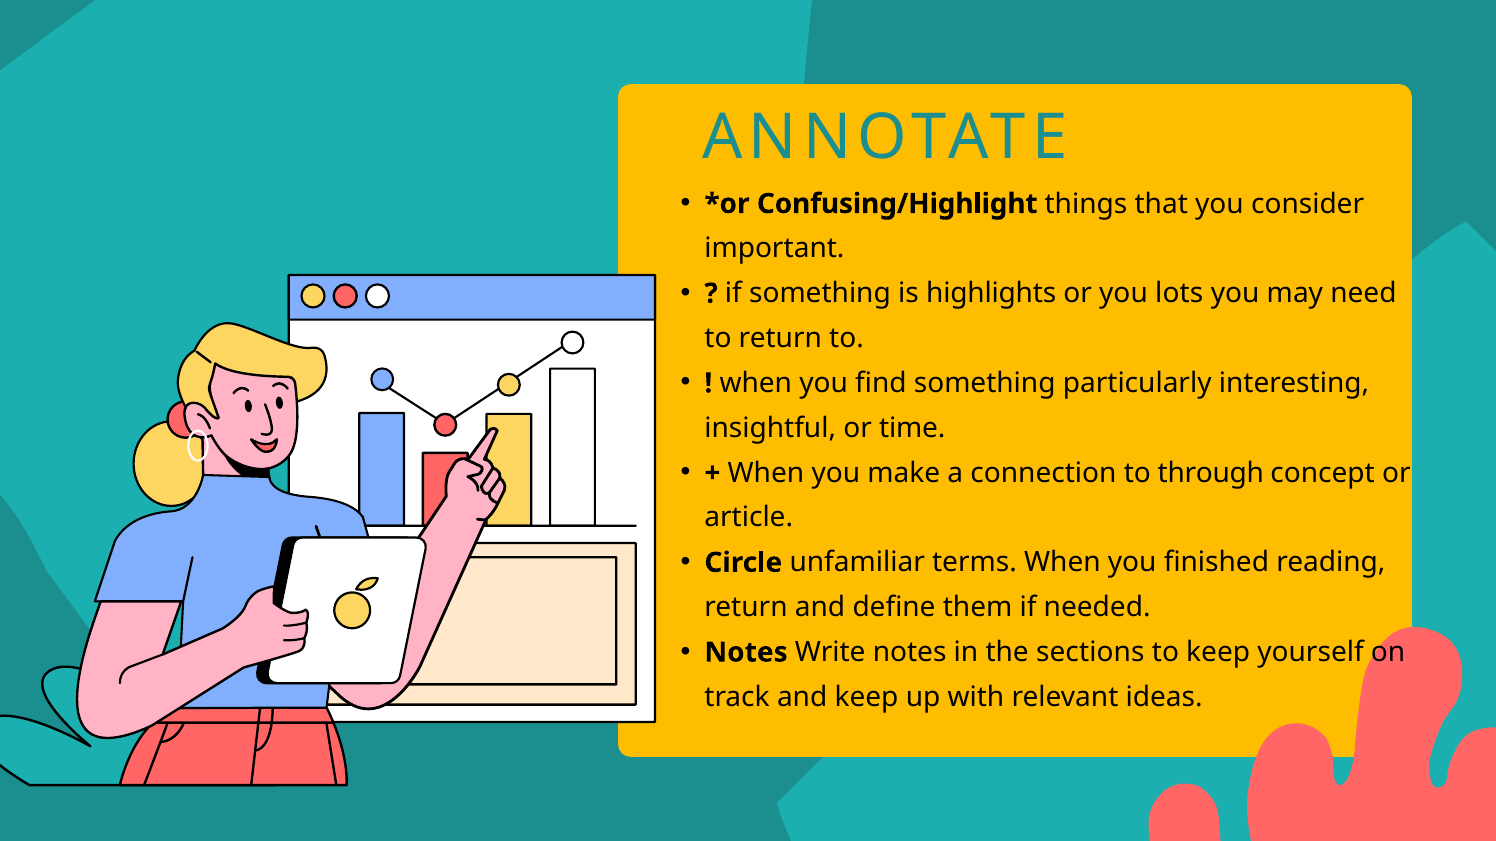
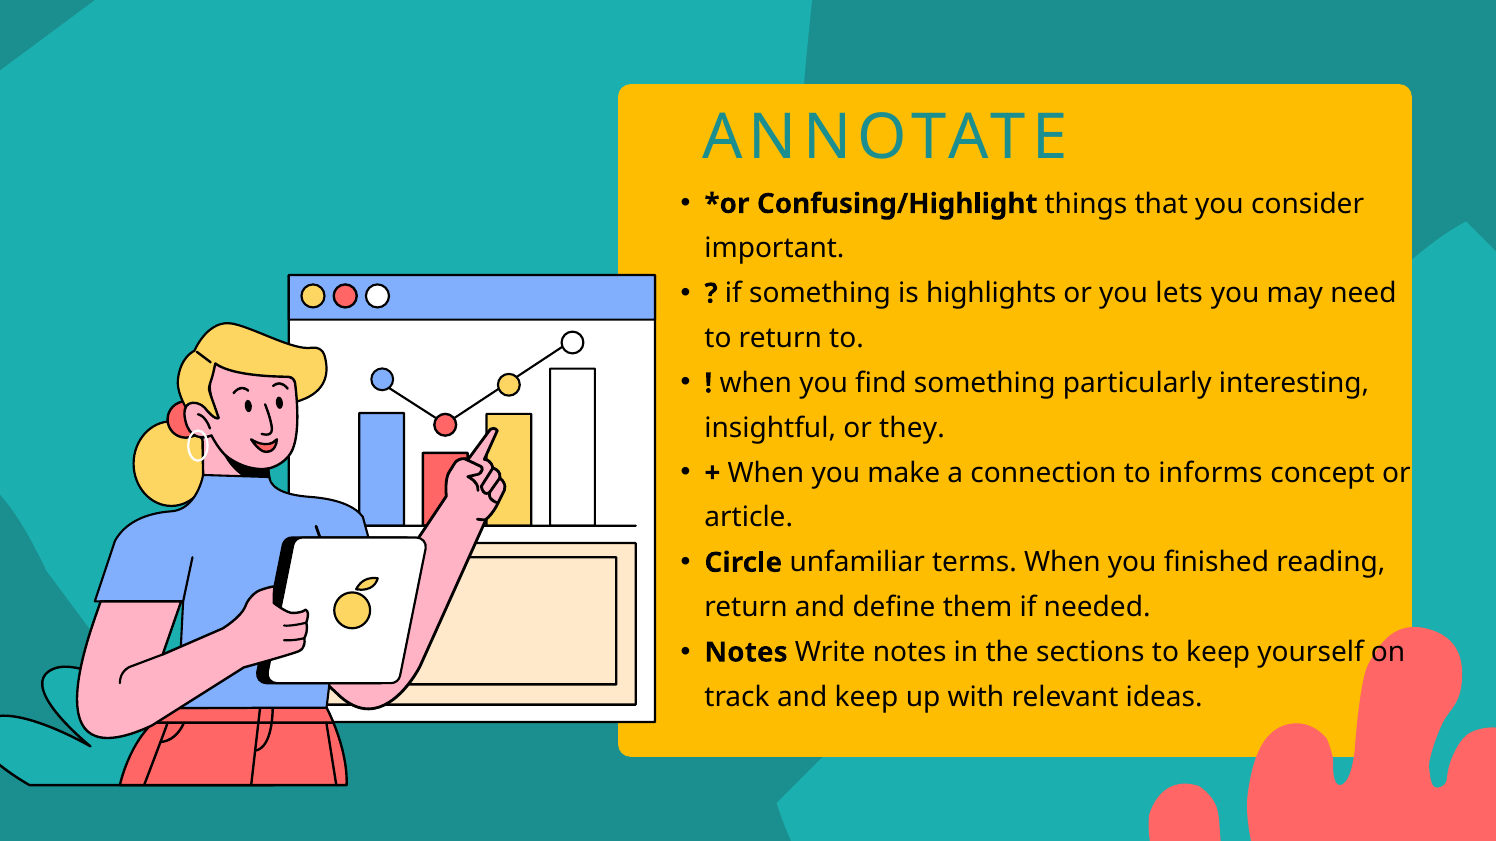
lots: lots -> lets
time: time -> they
through: through -> informs
